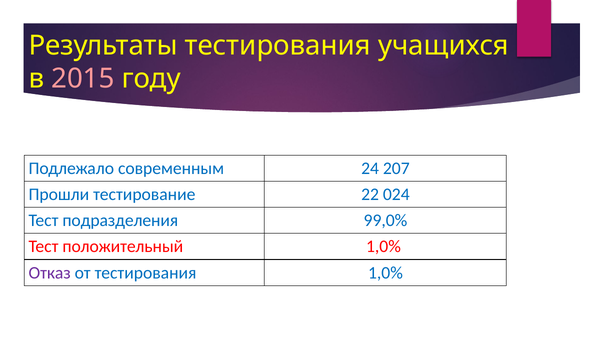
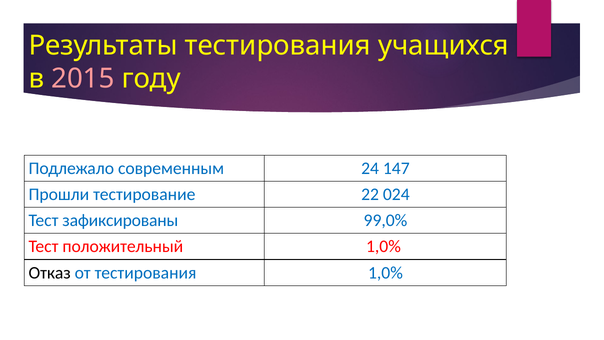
207: 207 -> 147
подразделения: подразделения -> зафиксированы
Отказ colour: purple -> black
